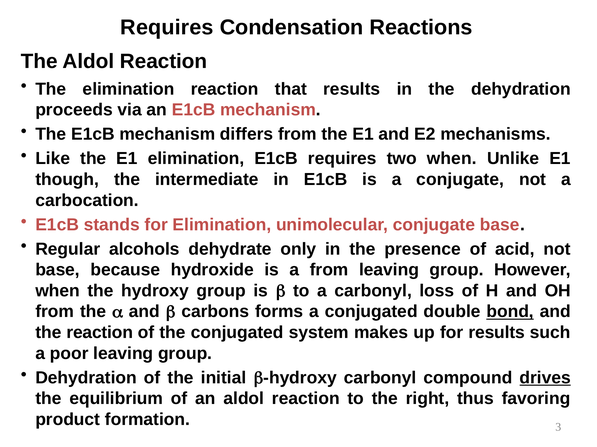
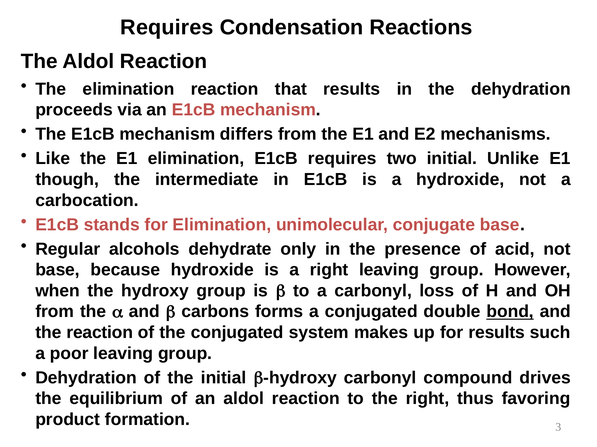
two when: when -> initial
a conjugate: conjugate -> hydroxide
a from: from -> right
drives underline: present -> none
